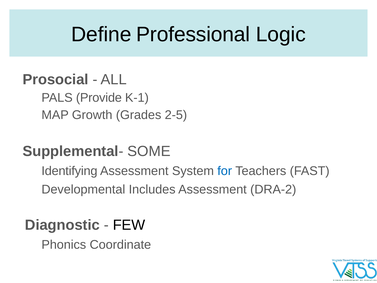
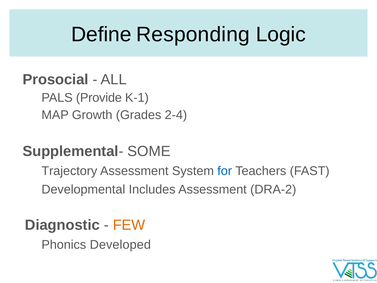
Professional: Professional -> Responding
2-5: 2-5 -> 2-4
Identifying: Identifying -> Trajectory
FEW colour: black -> orange
Coordinate: Coordinate -> Developed
